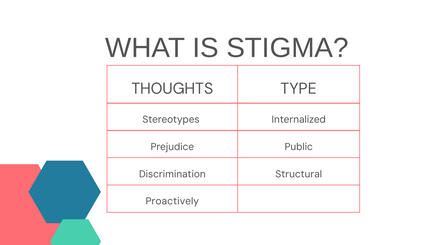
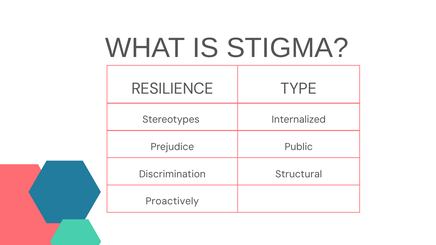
THOUGHTS: THOUGHTS -> RESILIENCE
